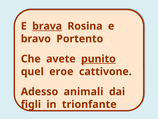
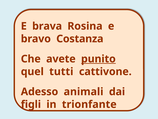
brava underline: present -> none
Portento: Portento -> Costanza
eroe: eroe -> tutti
